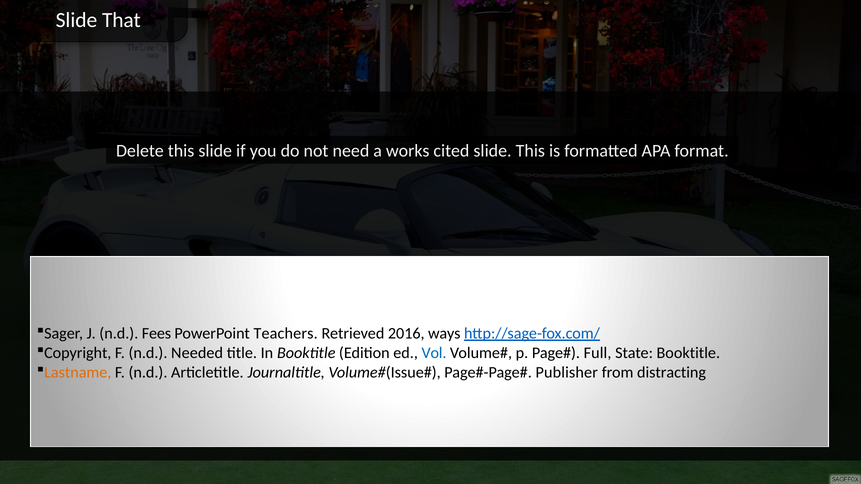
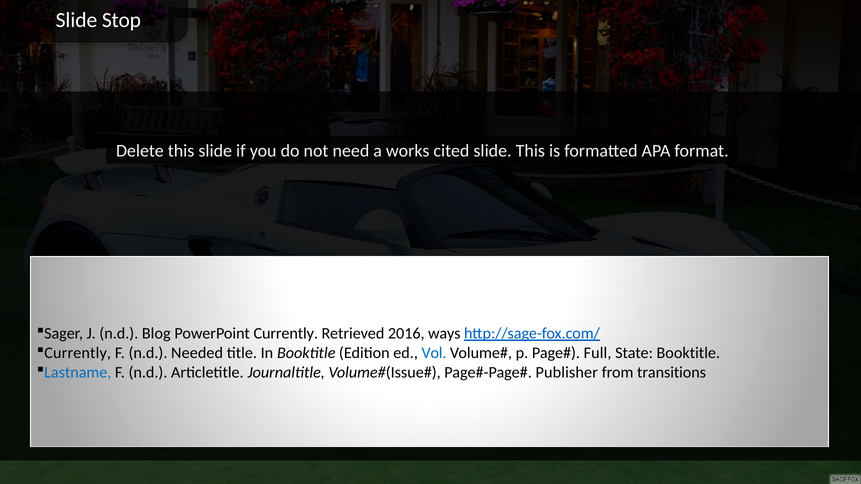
That: That -> Stop
Fees: Fees -> Blog
PowerPoint Teachers: Teachers -> Currently
Copyright at (78, 353): Copyright -> Currently
Lastname colour: orange -> blue
distracting: distracting -> transitions
